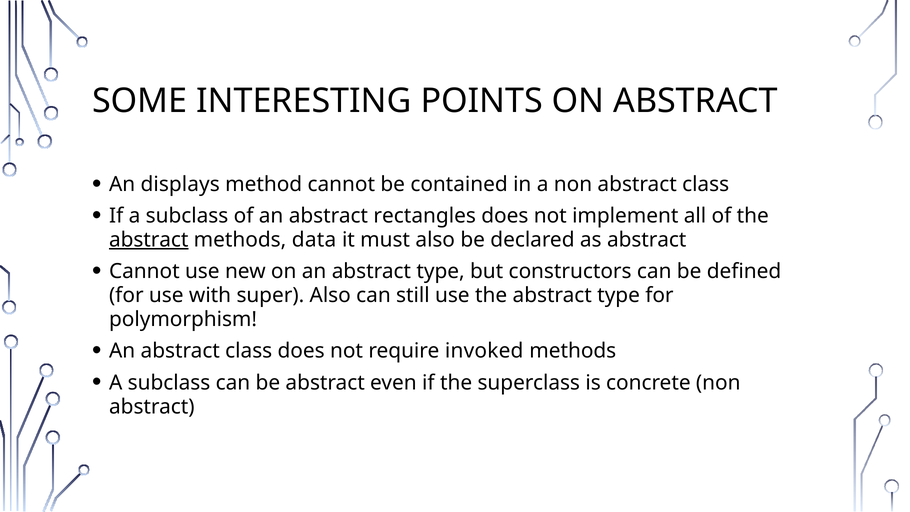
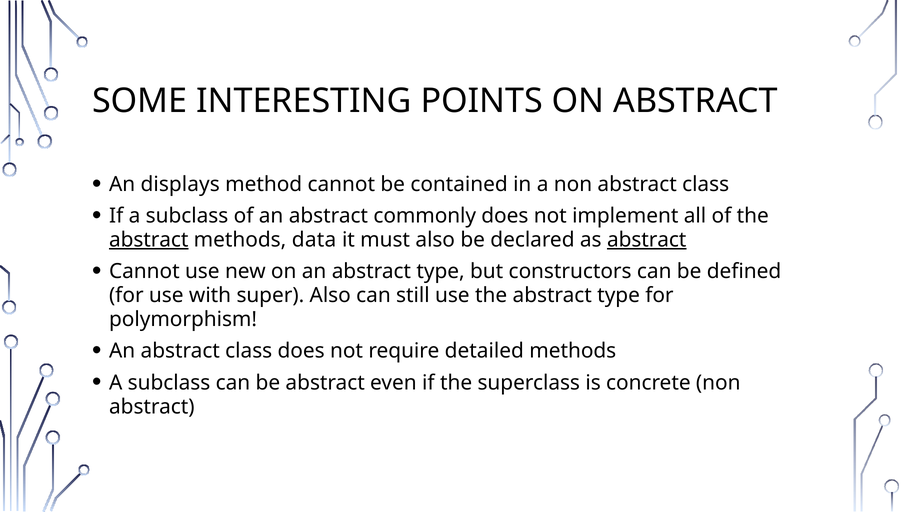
rectangles: rectangles -> commonly
abstract at (647, 240) underline: none -> present
invoked: invoked -> detailed
